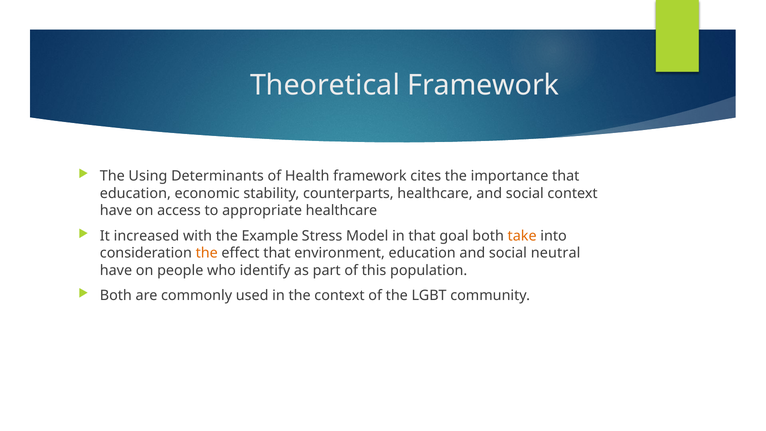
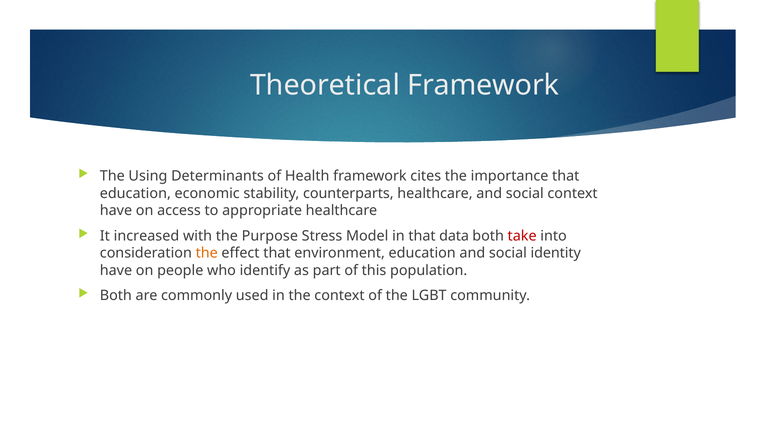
Example: Example -> Purpose
goal: goal -> data
take colour: orange -> red
neutral: neutral -> identity
